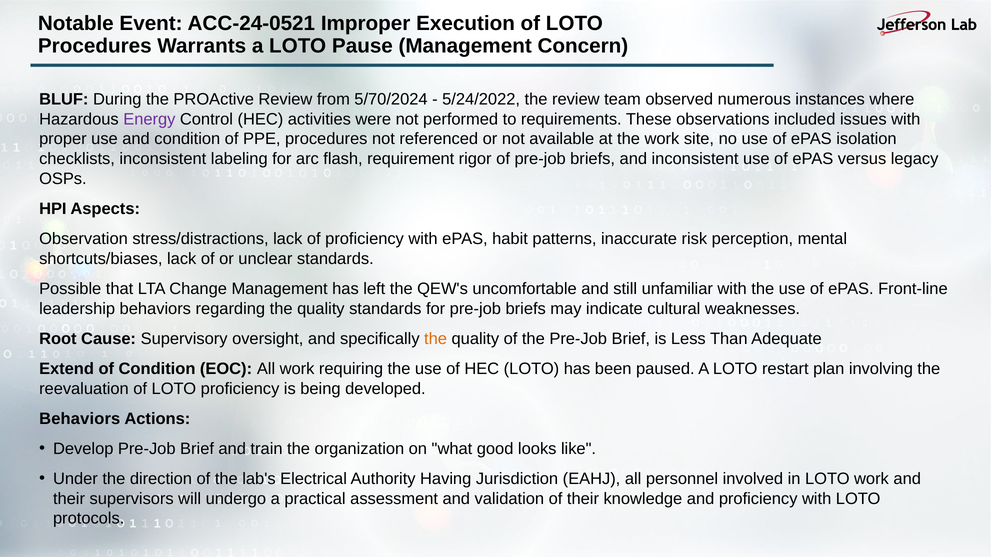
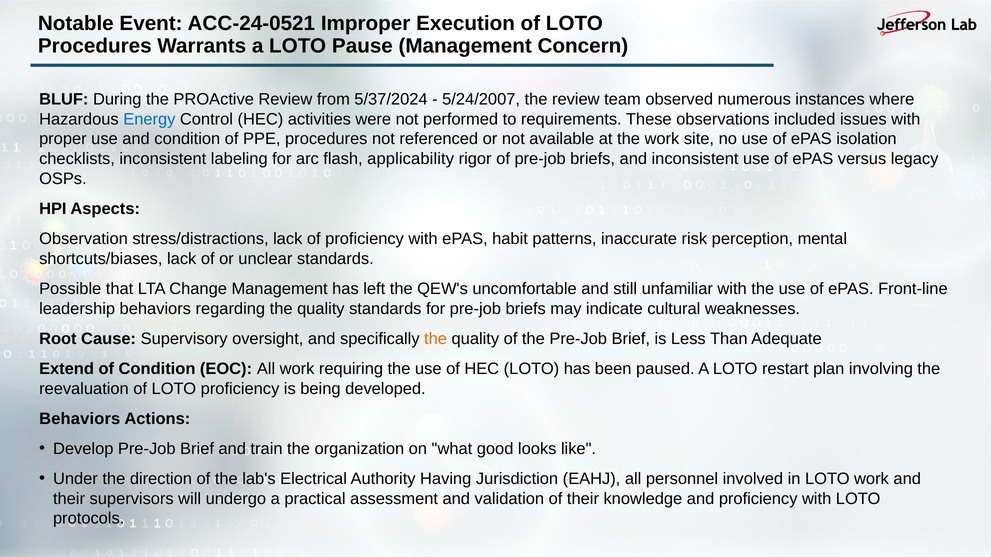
5/70/2024: 5/70/2024 -> 5/37/2024
5/24/2022: 5/24/2022 -> 5/24/2007
Energy colour: purple -> blue
requirement: requirement -> applicability
